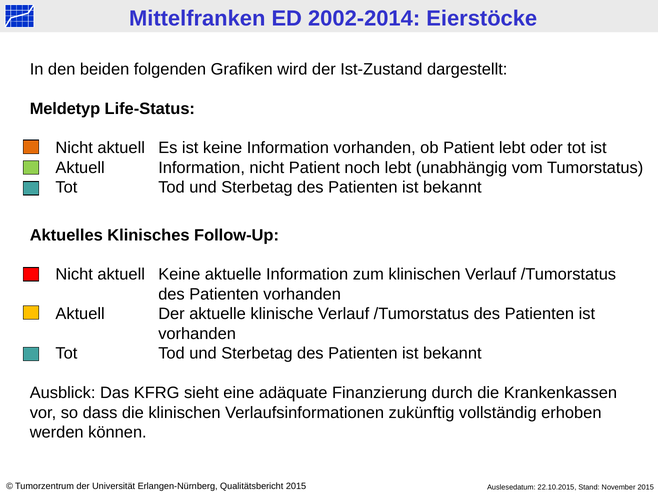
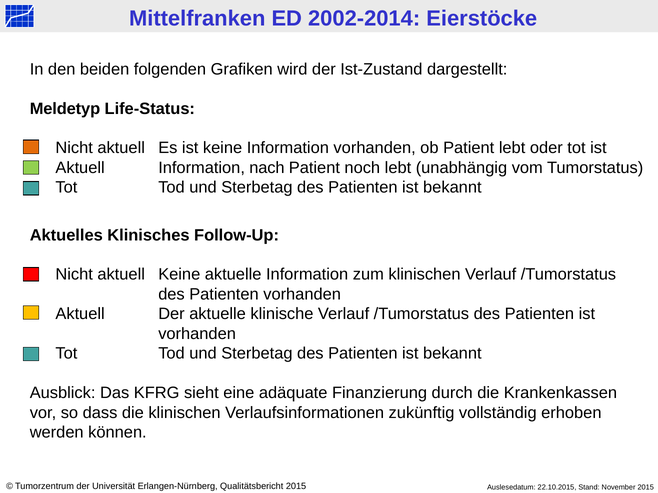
Information nicht: nicht -> nach
